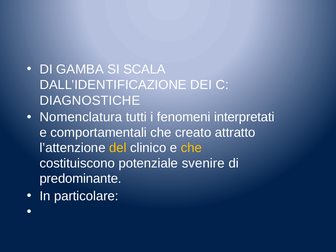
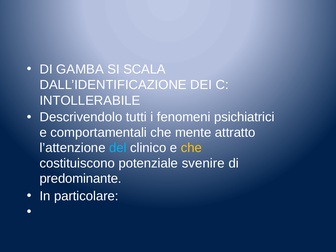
DIAGNOSTICHE: DIAGNOSTICHE -> INTOLLERABILE
Nomenclatura: Nomenclatura -> Descrivendolo
interpretati: interpretati -> psichiatrici
creato: creato -> mente
del colour: yellow -> light blue
